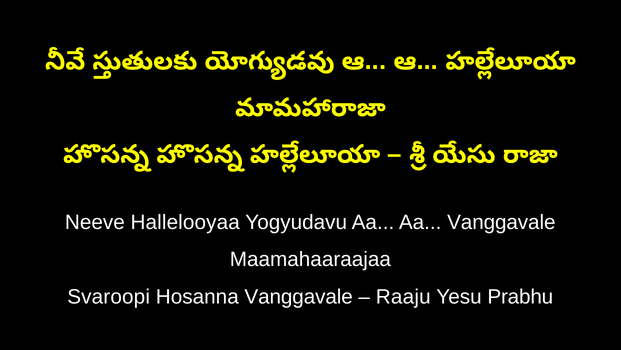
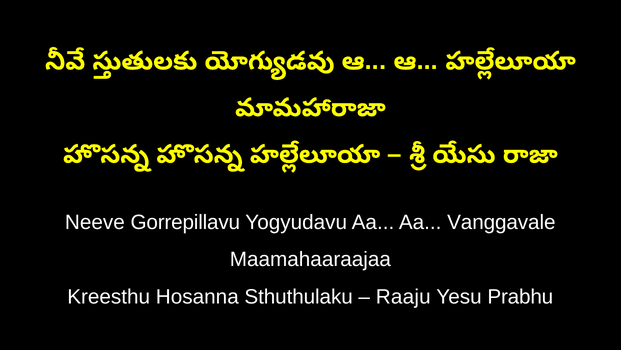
Hallelooyaa: Hallelooyaa -> Gorrepillavu
Svaroopi: Svaroopi -> Kreesthu
Hosanna Vanggavale: Vanggavale -> Sthuthulaku
